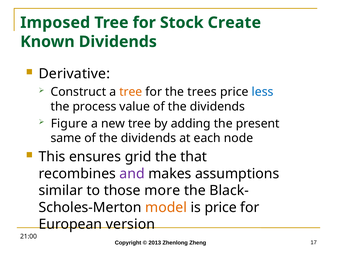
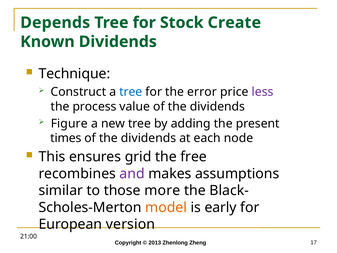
Imposed: Imposed -> Depends
Derivative: Derivative -> Technique
tree at (131, 92) colour: orange -> blue
trees: trees -> error
less colour: blue -> purple
same: same -> times
that: that -> free
is price: price -> early
